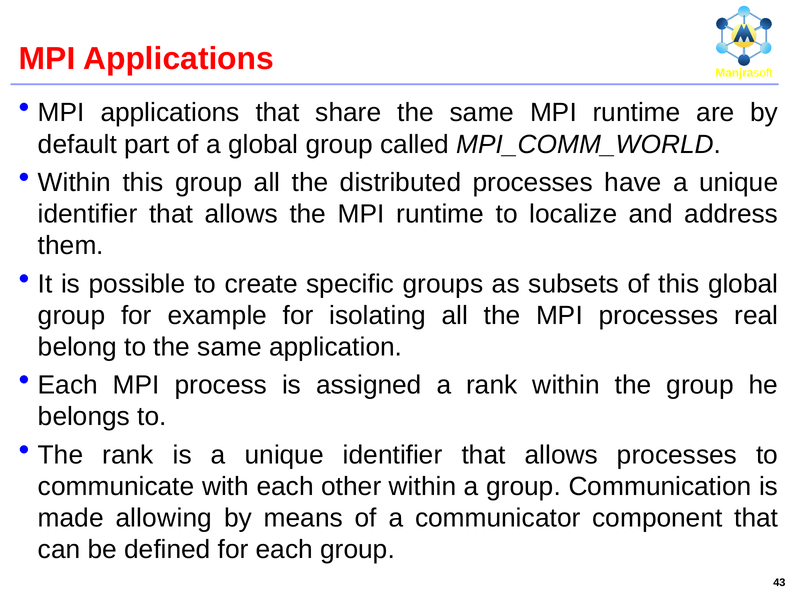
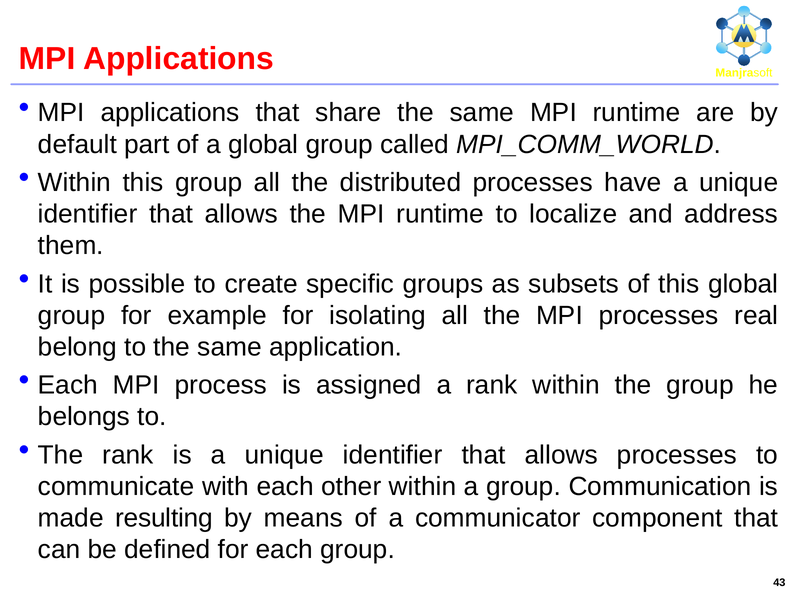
allowing: allowing -> resulting
